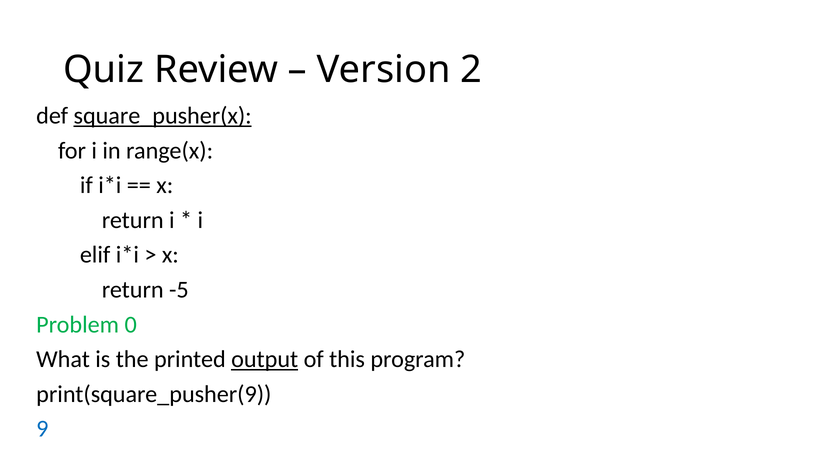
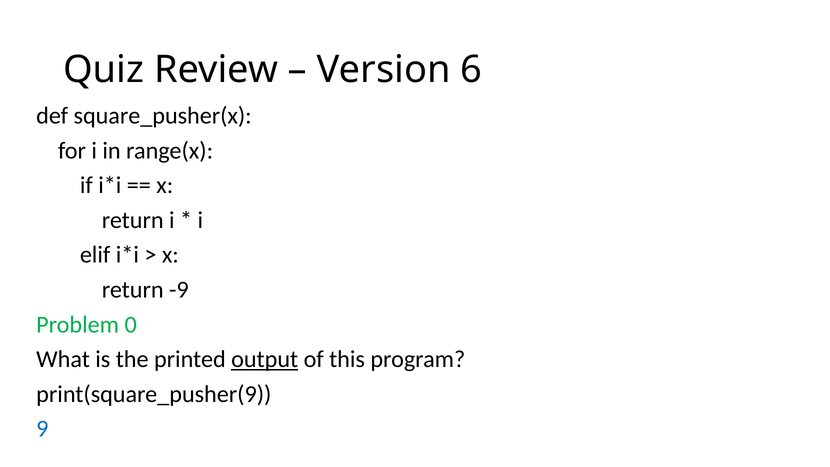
2: 2 -> 6
square_pusher(x underline: present -> none
-5: -5 -> -9
